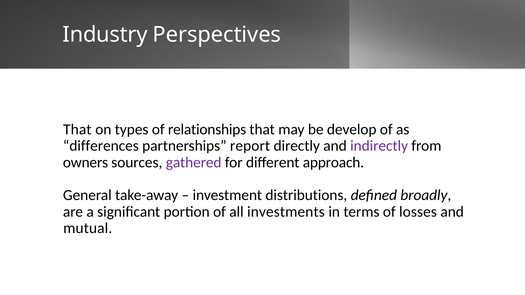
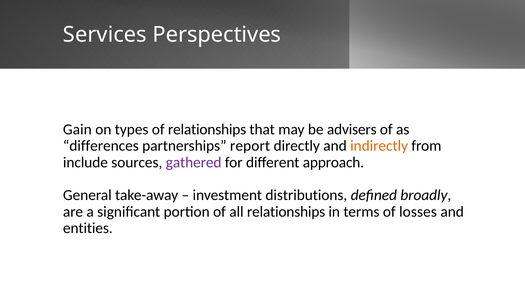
Industry: Industry -> Services
That at (77, 130): That -> Gain
develop: develop -> advisers
indirectly colour: purple -> orange
owners: owners -> include
all investments: investments -> relationships
mutual: mutual -> entities
